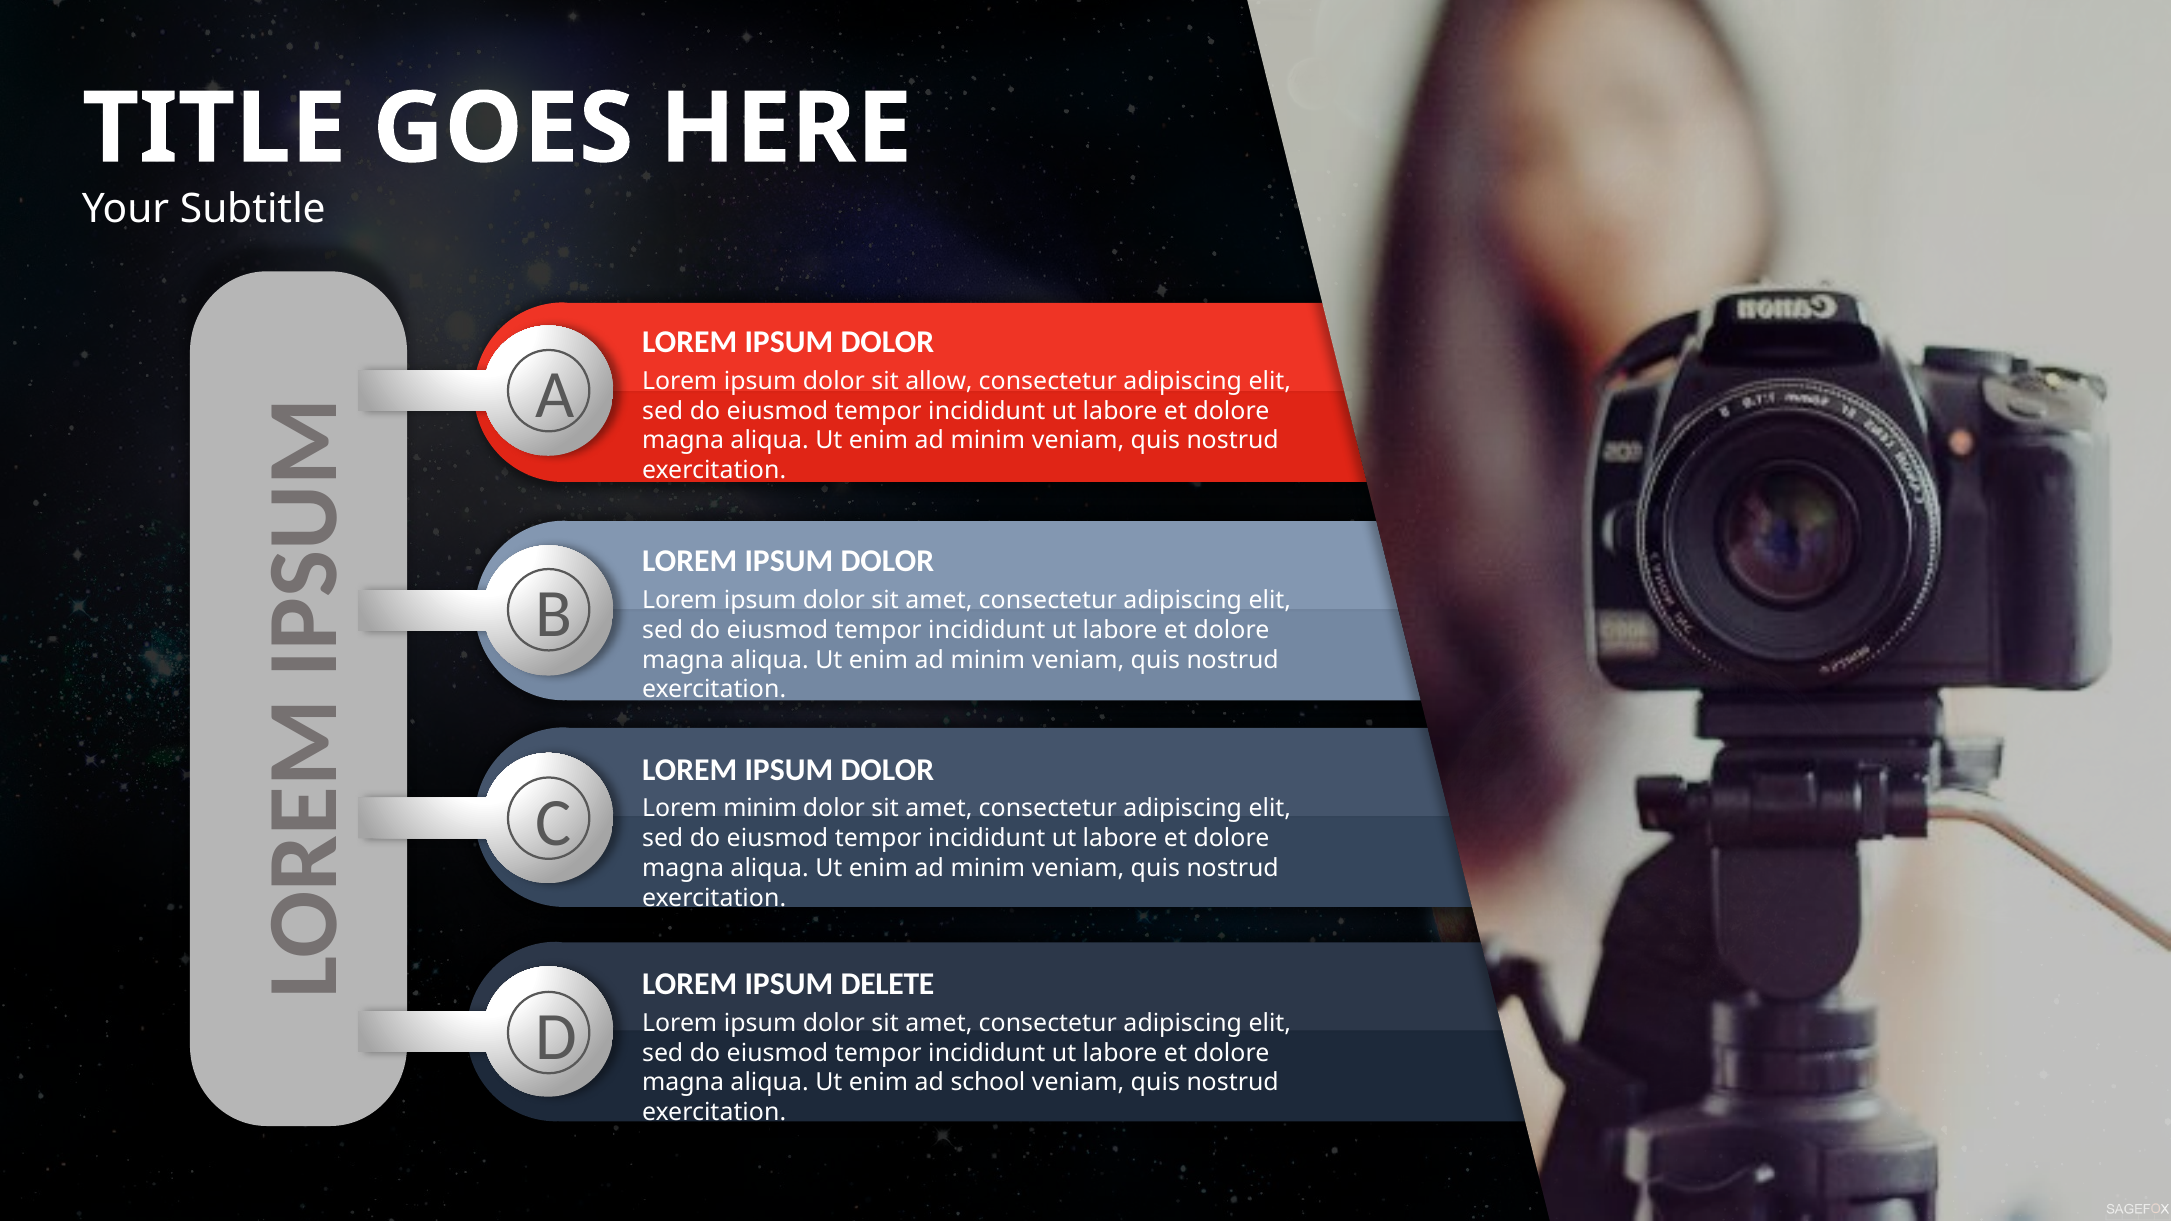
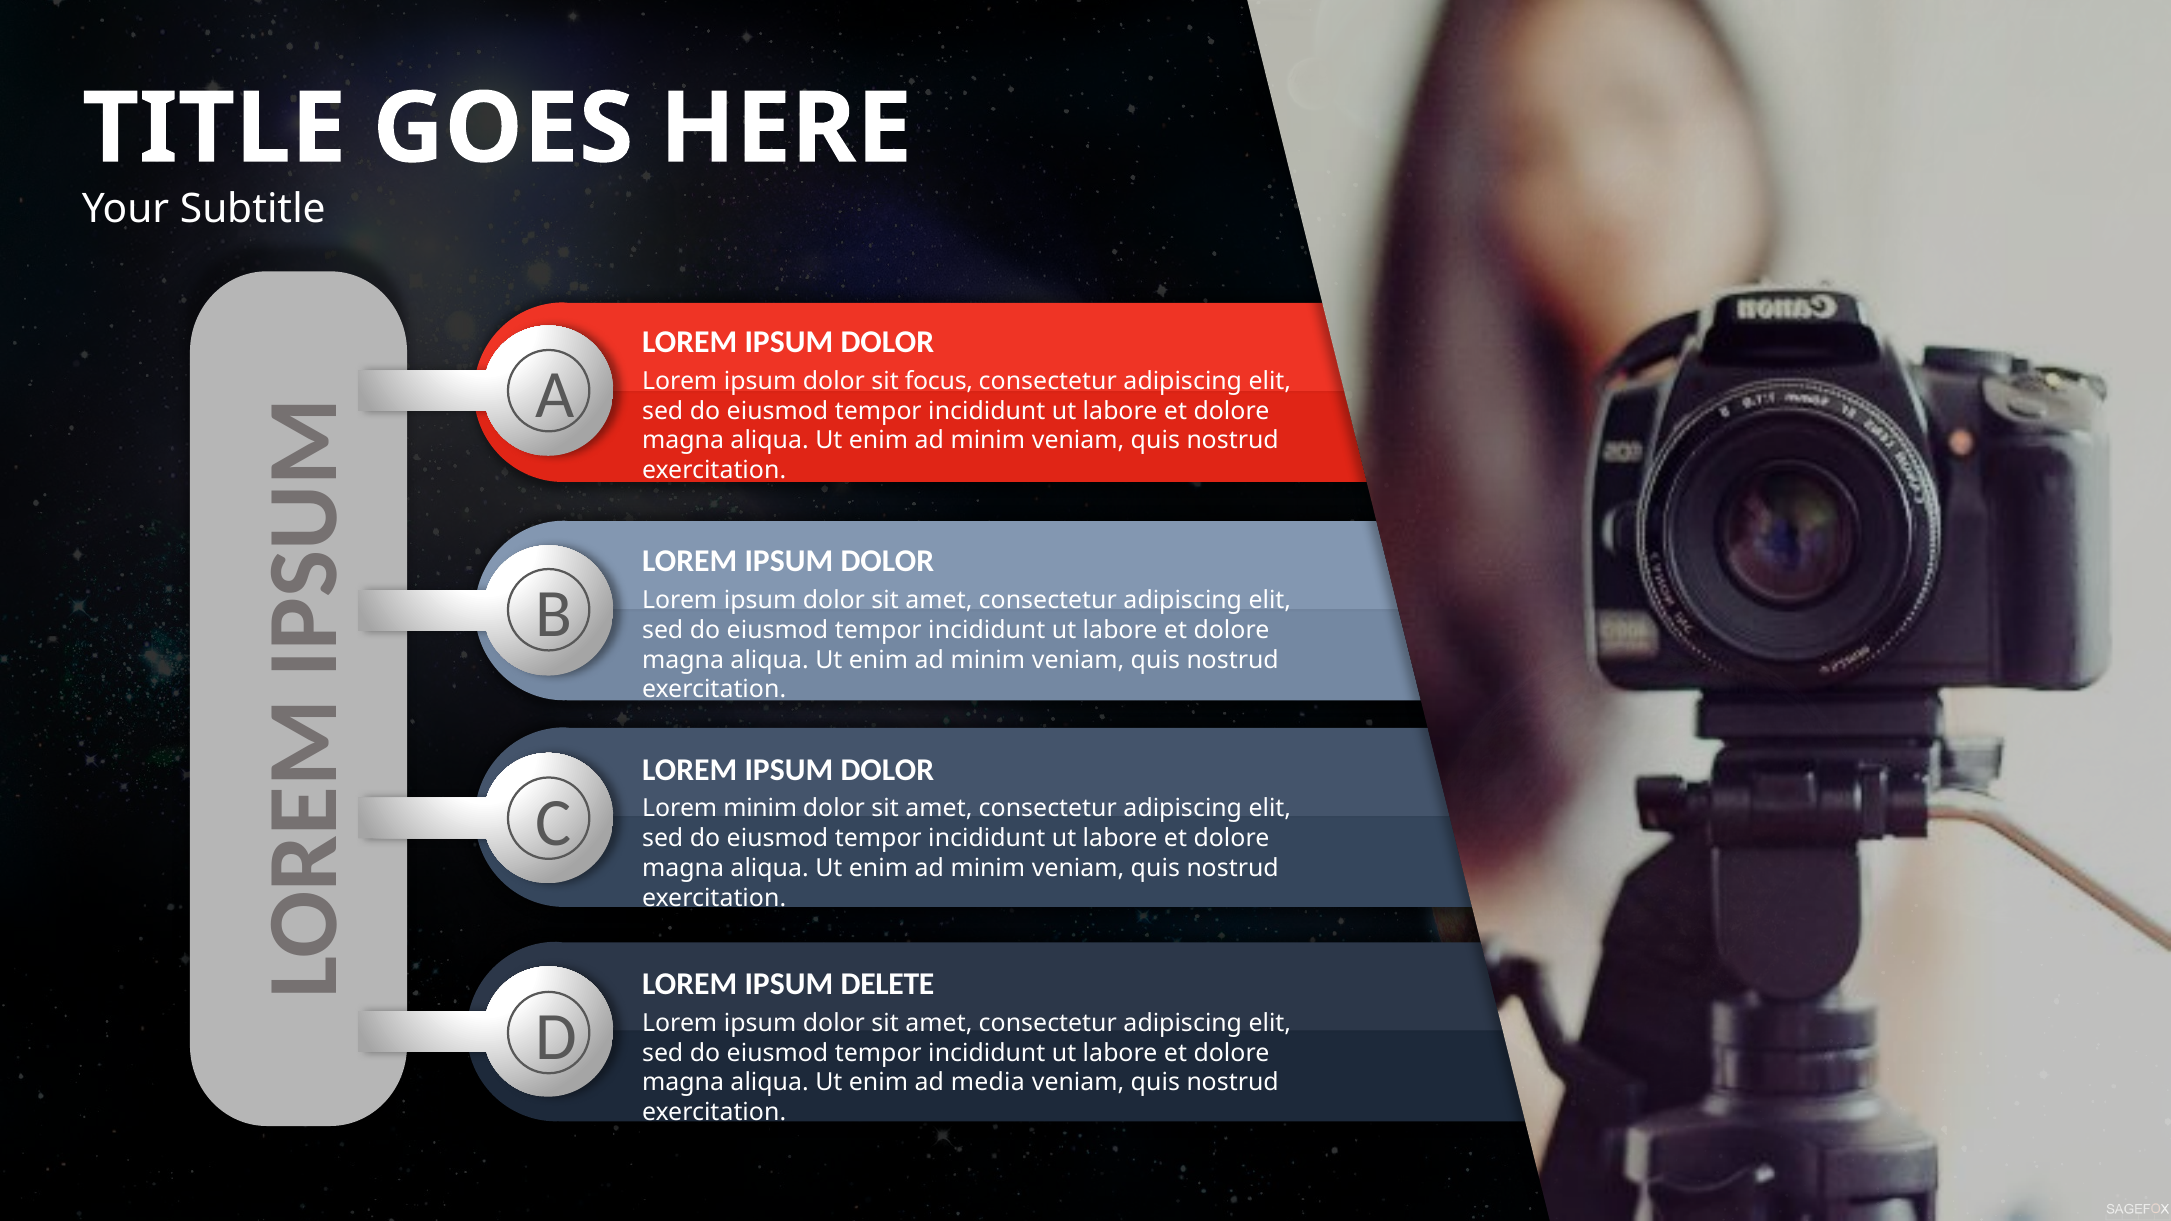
allow: allow -> focus
school: school -> media
